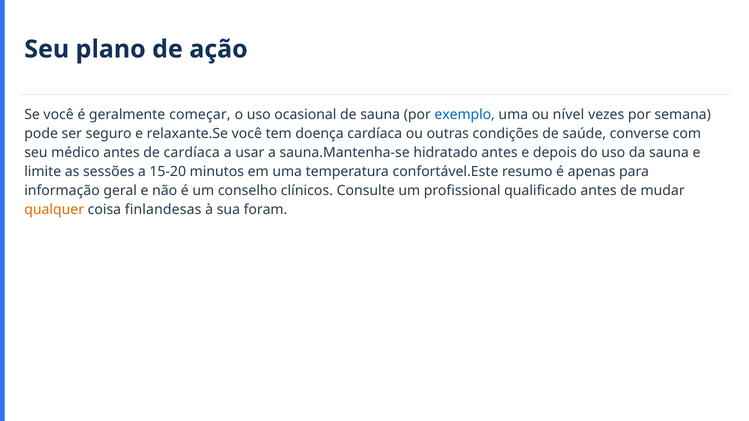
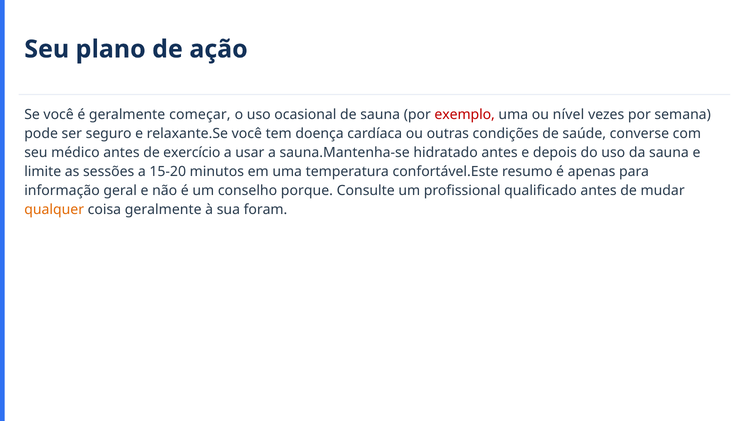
exemplo colour: blue -> red
de cardíaca: cardíaca -> exercício
clínicos: clínicos -> porque
coisa finlandesas: finlandesas -> geralmente
